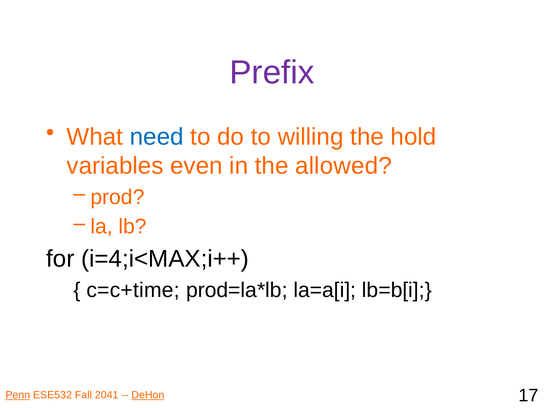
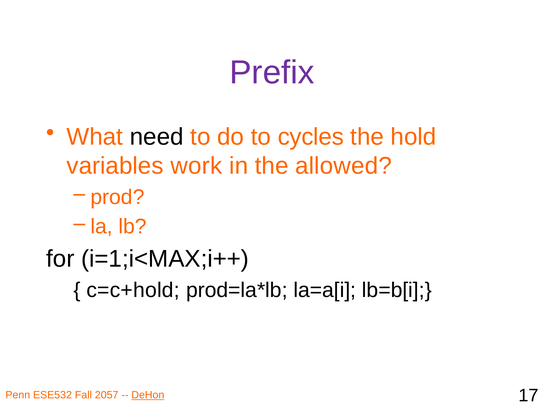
need colour: blue -> black
willing: willing -> cycles
even: even -> work
i=4;i<MAX;i++: i=4;i<MAX;i++ -> i=1;i<MAX;i++
c=c+time: c=c+time -> c=c+hold
Penn underline: present -> none
2041: 2041 -> 2057
